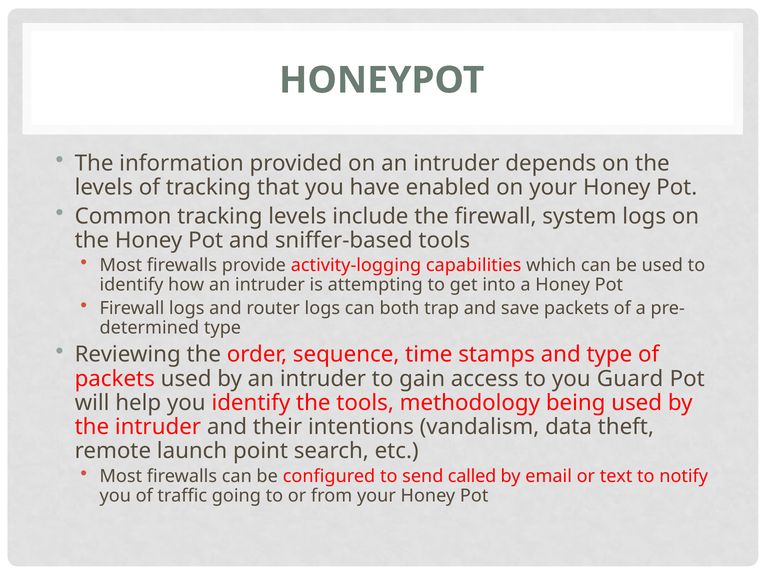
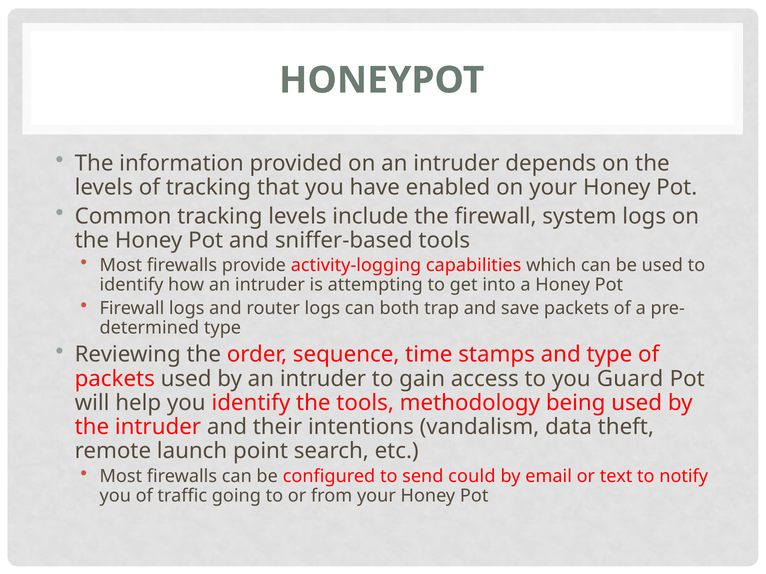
called: called -> could
